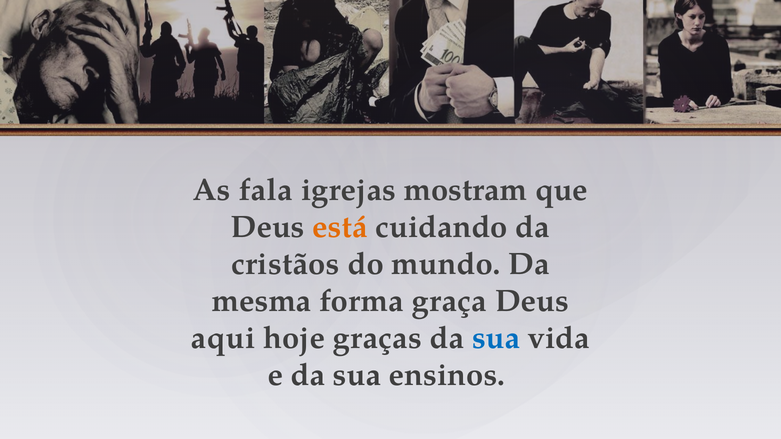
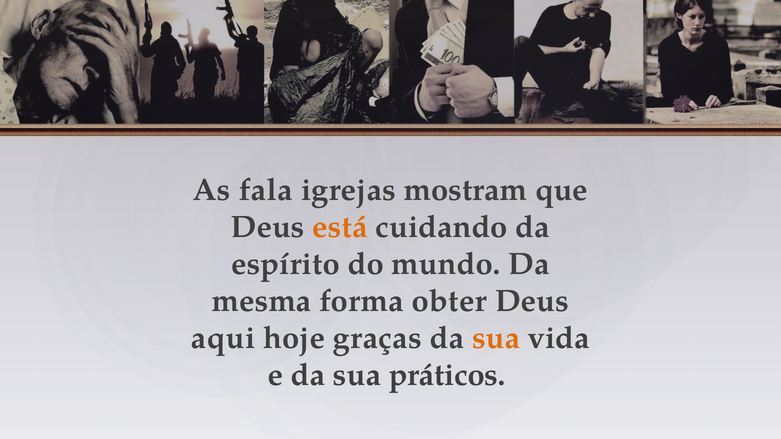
cristãos: cristãos -> espírito
graça: graça -> obter
sua at (496, 338) colour: blue -> orange
ensinos: ensinos -> práticos
